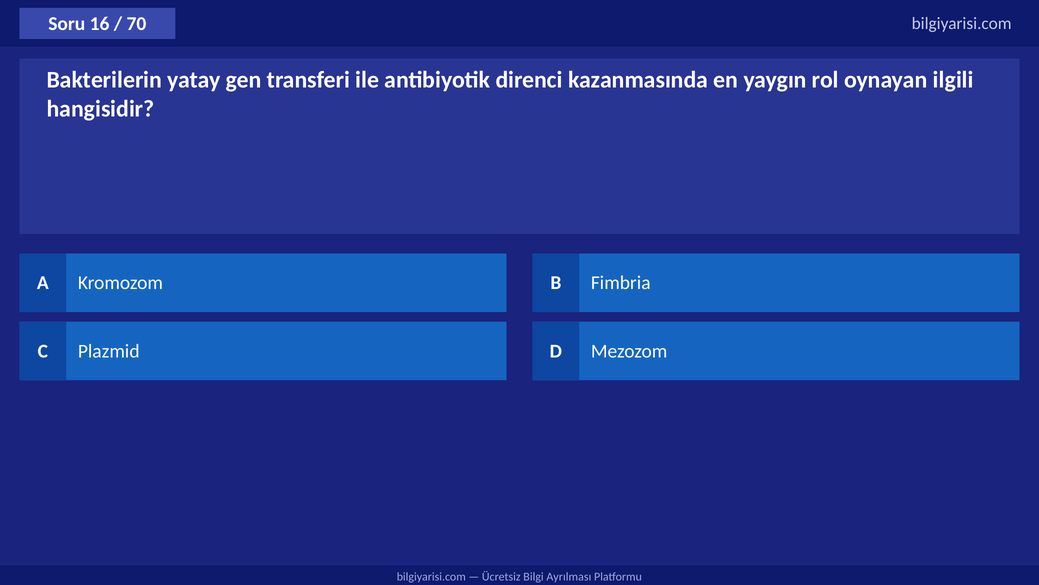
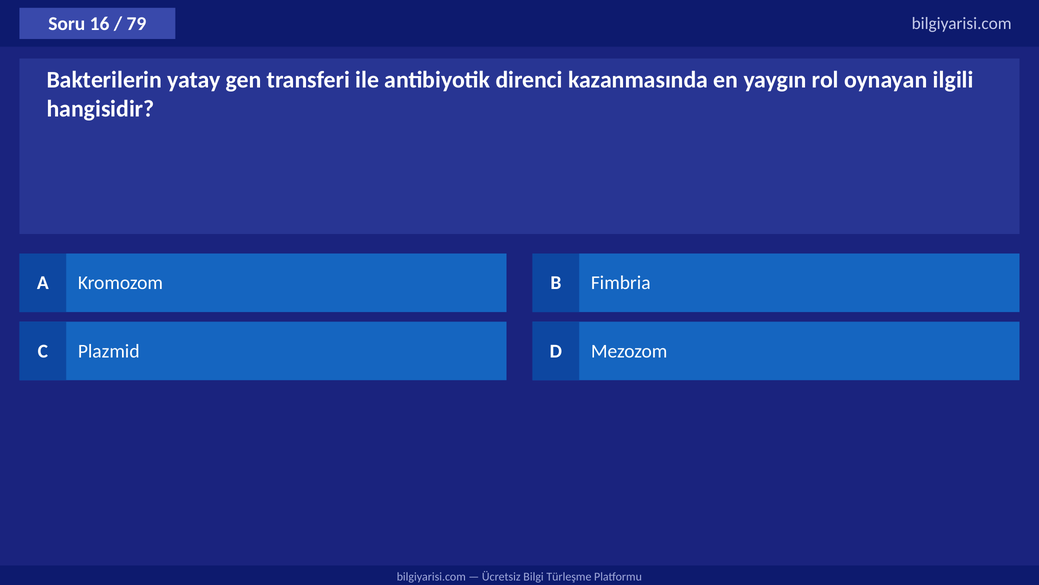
70: 70 -> 79
Ayrılması: Ayrılması -> Türleşme
